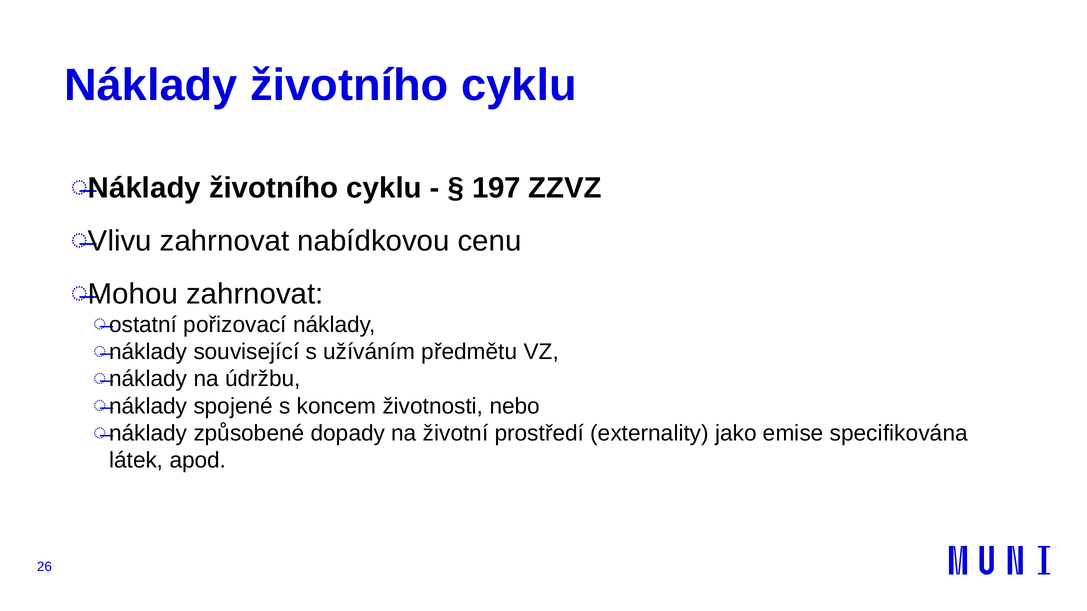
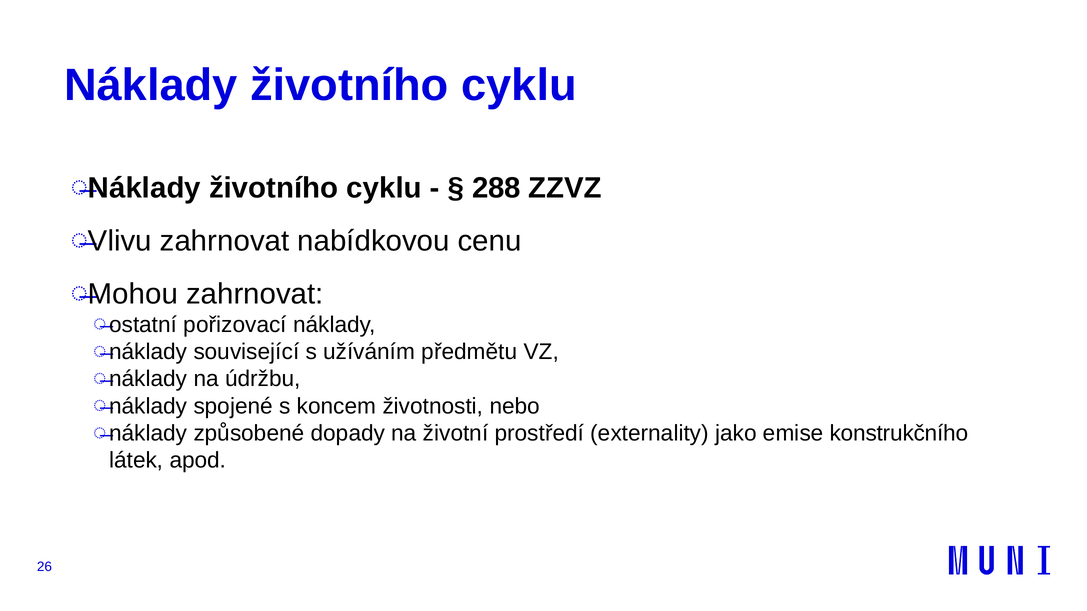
197: 197 -> 288
specifikována: specifikována -> konstrukčního
